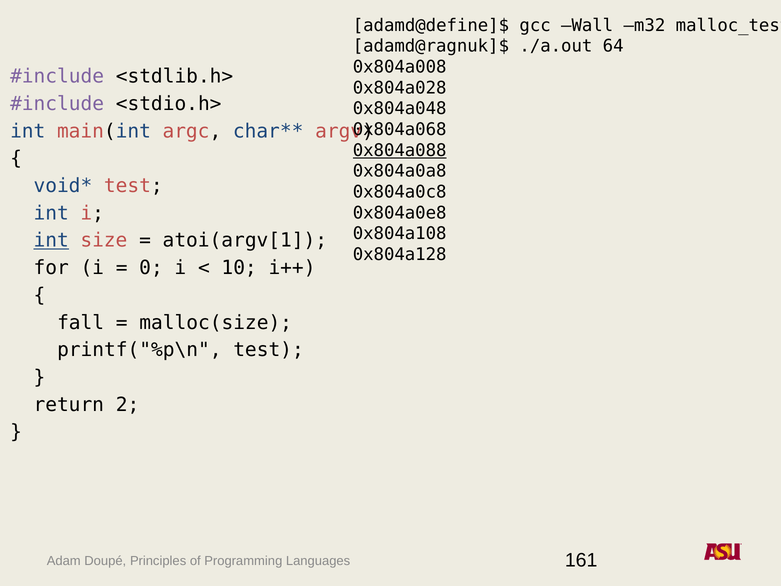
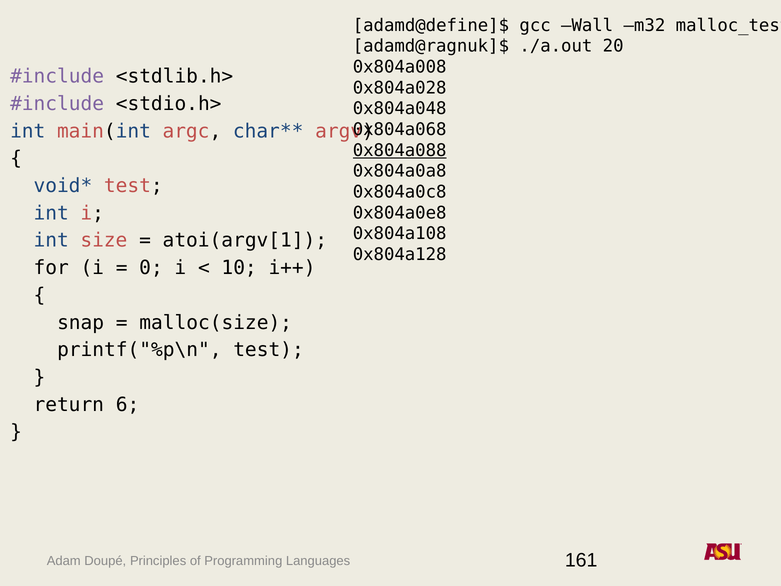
64: 64 -> 20
int at (51, 240) underline: present -> none
fall: fall -> snap
2: 2 -> 6
